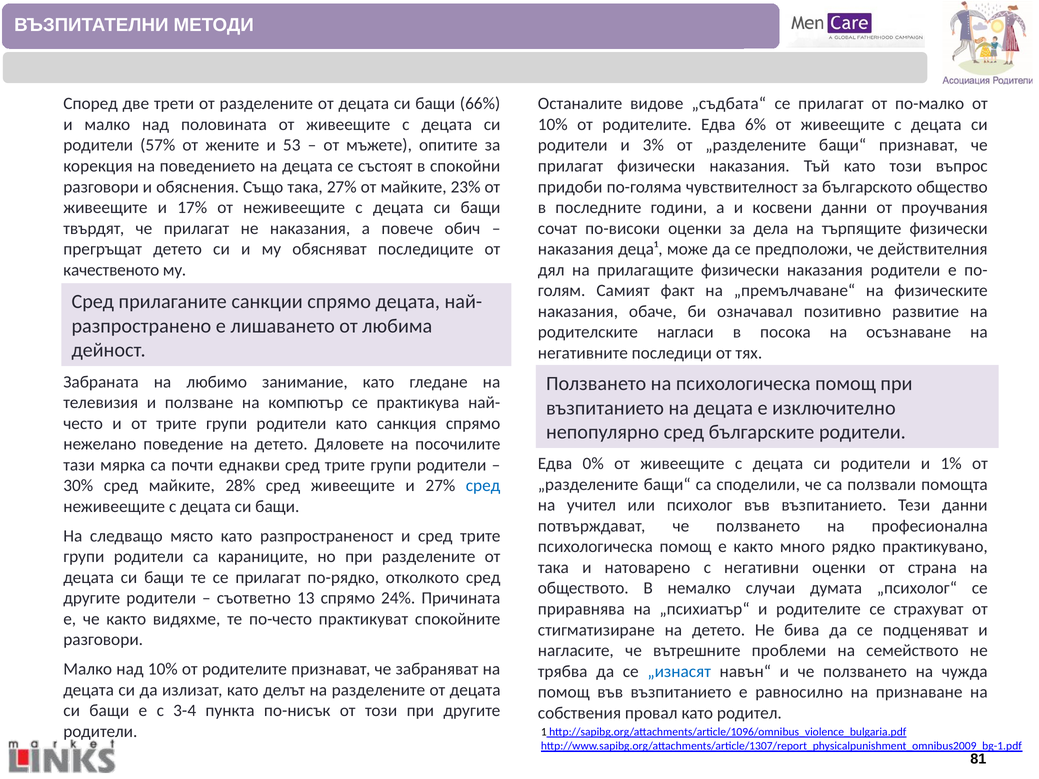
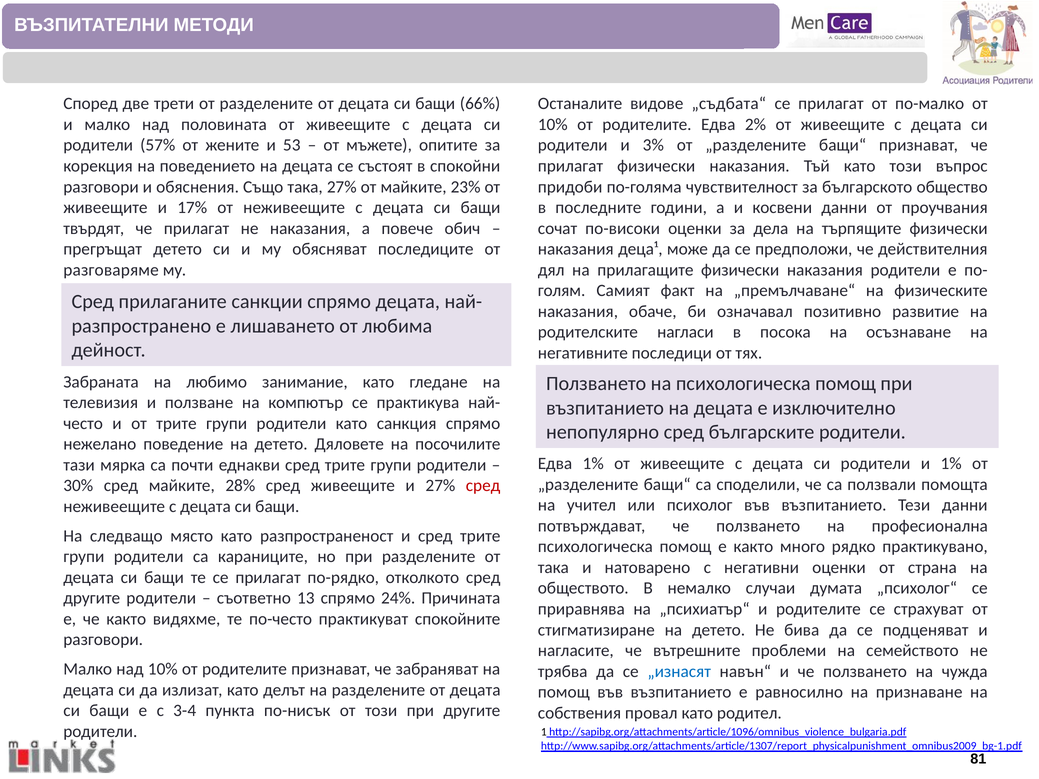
6%: 6% -> 2%
качественото: качественото -> разговаряме
Едва 0%: 0% -> 1%
сред at (483, 486) colour: blue -> red
